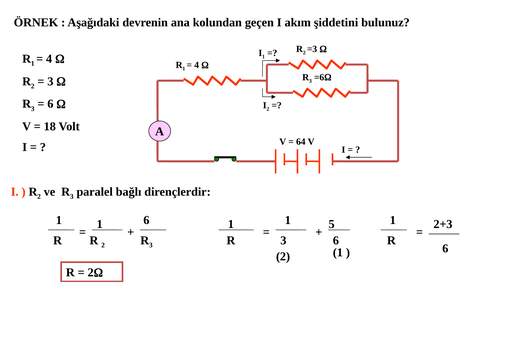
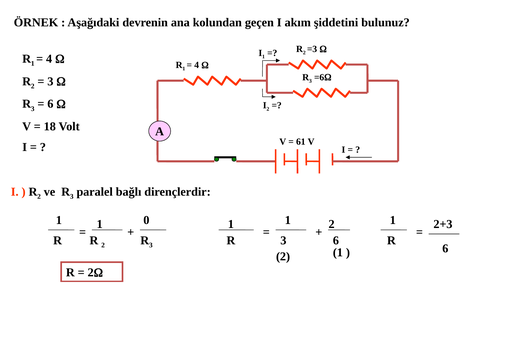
64: 64 -> 61
1 6: 6 -> 0
1 5: 5 -> 2
